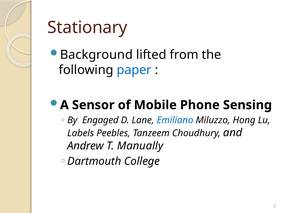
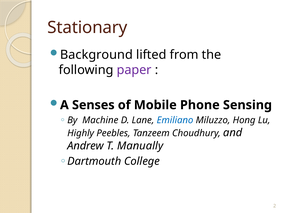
paper colour: blue -> purple
Sensor: Sensor -> Senses
Engaged: Engaged -> Machine
Labels: Labels -> Highly
